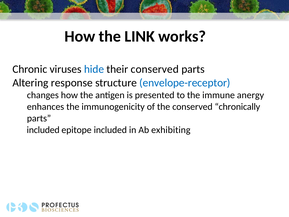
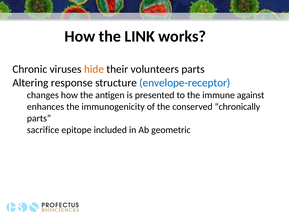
hide colour: blue -> orange
their conserved: conserved -> volunteers
anergy: anergy -> against
included at (43, 130): included -> sacrifice
exhibiting: exhibiting -> geometric
